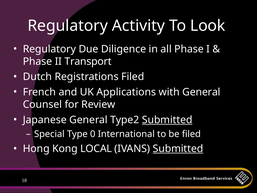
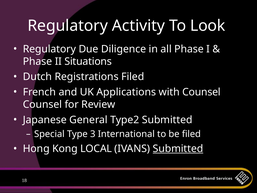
Transport: Transport -> Situations
with General: General -> Counsel
Submitted at (167, 120) underline: present -> none
0: 0 -> 3
